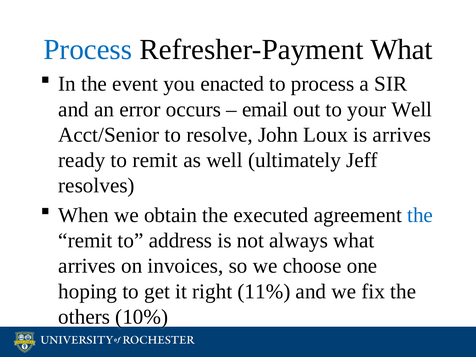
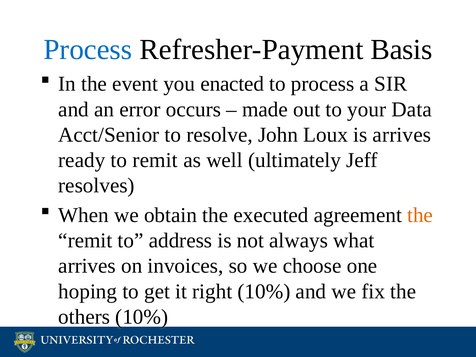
Refresher-Payment What: What -> Basis
email: email -> made
your Well: Well -> Data
the at (420, 215) colour: blue -> orange
right 11%: 11% -> 10%
